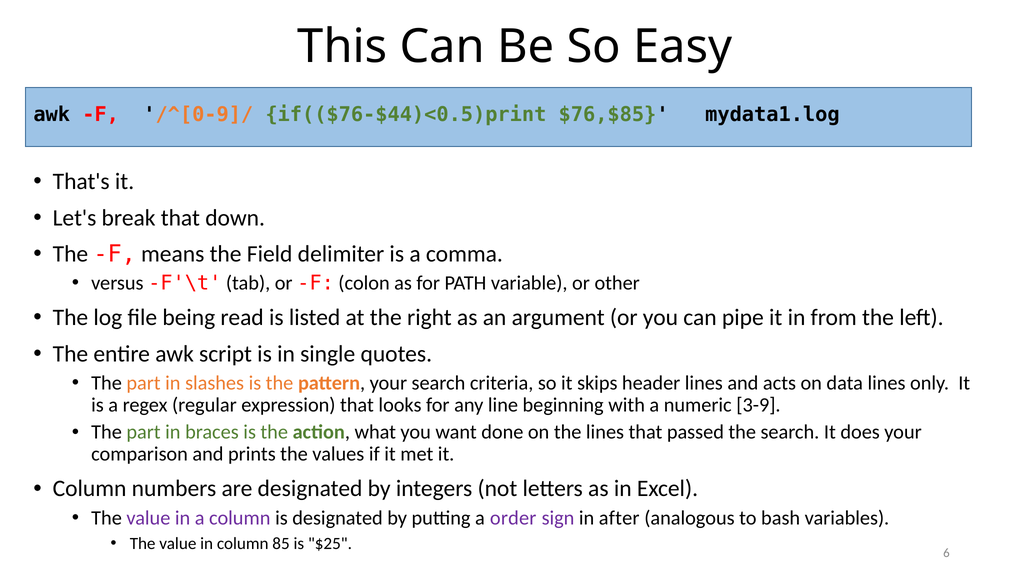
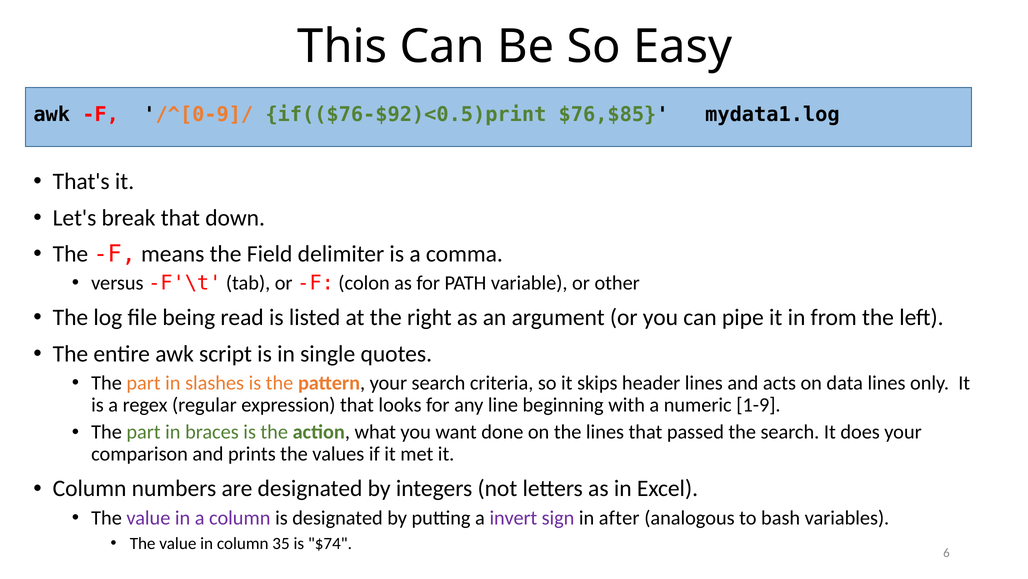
if(($76-$44)<0.5)print: if(($76-$44)<0.5)print -> if(($76-$92)<0.5)print
3-9: 3-9 -> 1-9
order: order -> invert
85: 85 -> 35
$25: $25 -> $74
